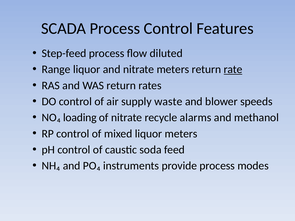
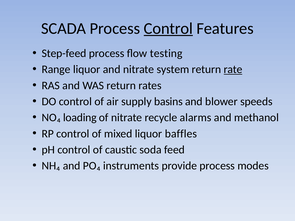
Control at (168, 28) underline: none -> present
diluted: diluted -> testing
nitrate meters: meters -> system
waste: waste -> basins
liquor meters: meters -> baffles
